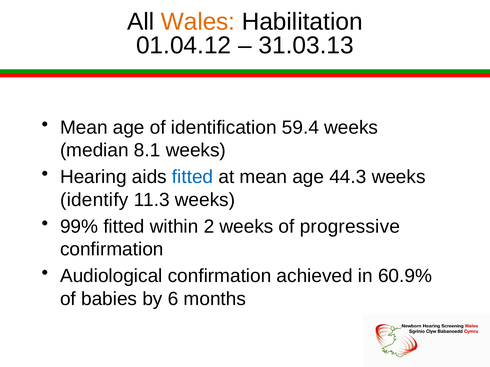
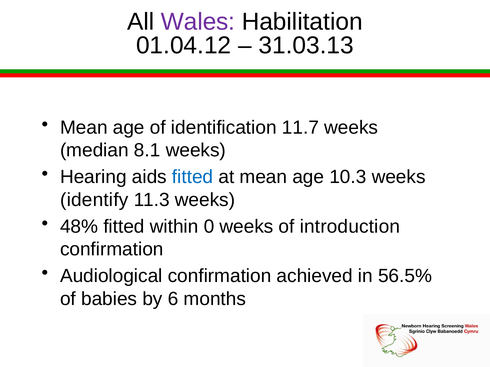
Wales colour: orange -> purple
59.4: 59.4 -> 11.7
44.3: 44.3 -> 10.3
99%: 99% -> 48%
2: 2 -> 0
progressive: progressive -> introduction
60.9%: 60.9% -> 56.5%
